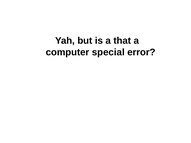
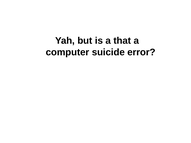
special: special -> suicide
